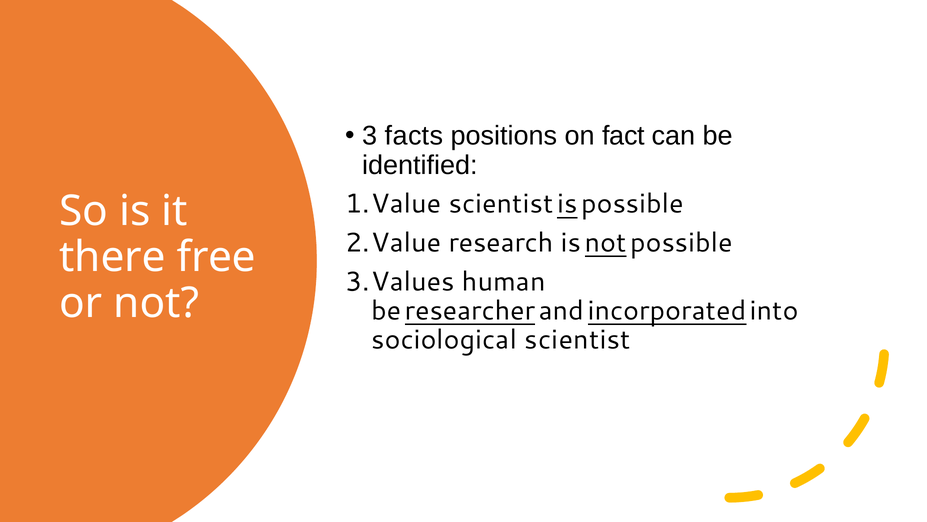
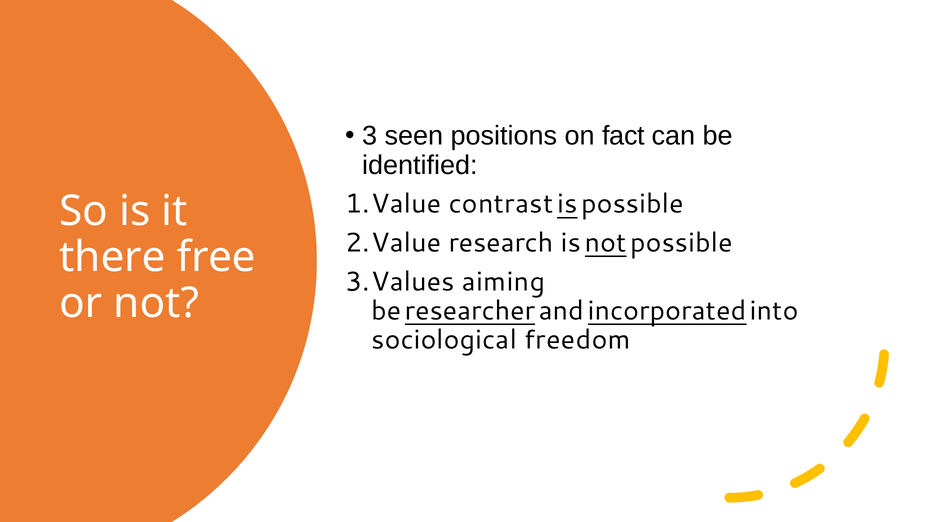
facts: facts -> seen
scientist at (501, 204): scientist -> contrast
human: human -> aiming
sociological scientist: scientist -> freedom
